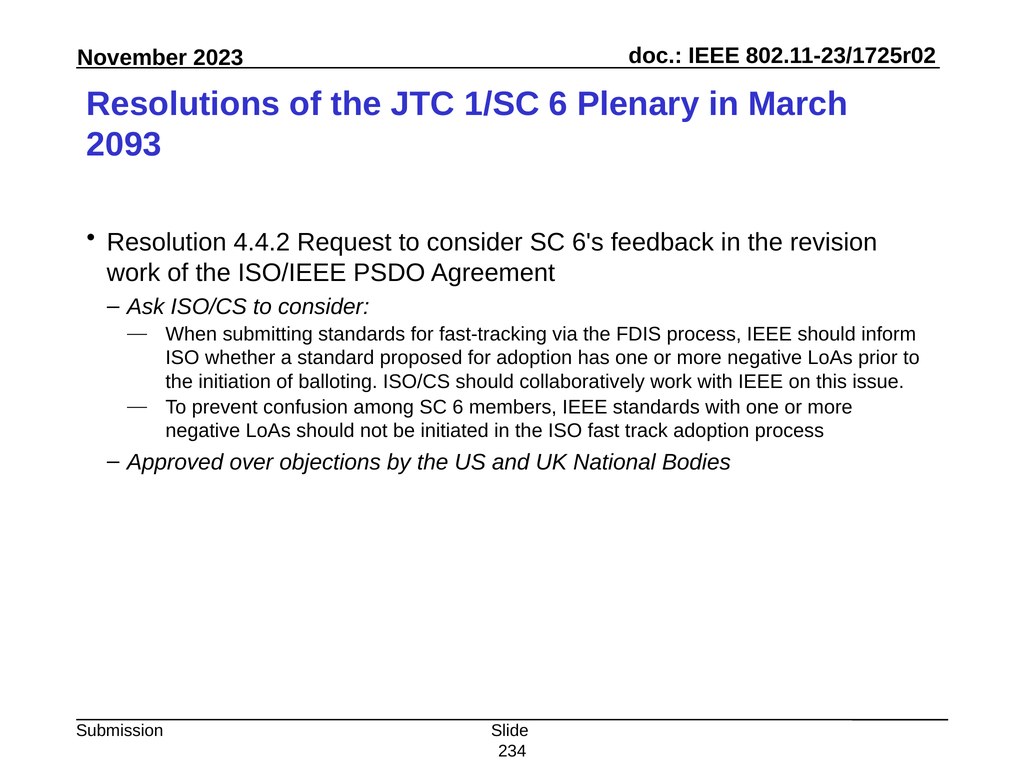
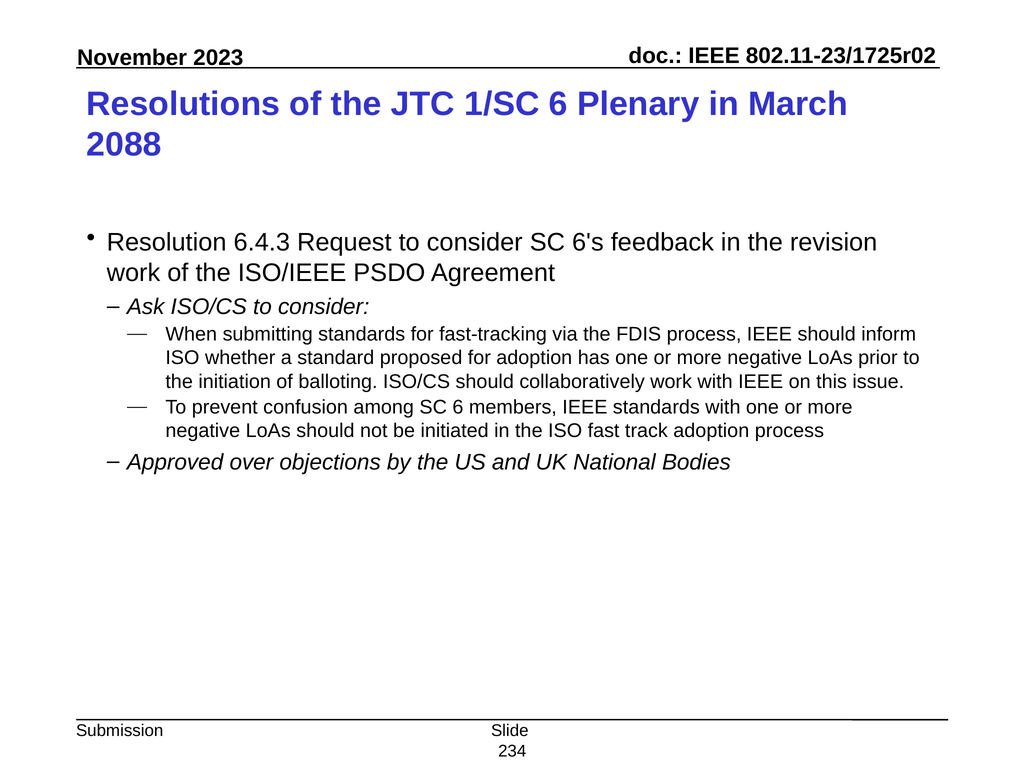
2093: 2093 -> 2088
4.4.2: 4.4.2 -> 6.4.3
